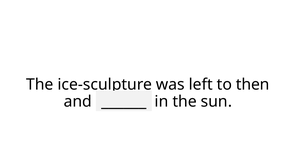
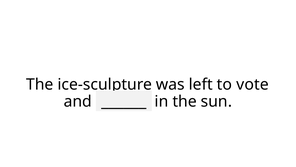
then: then -> vote
